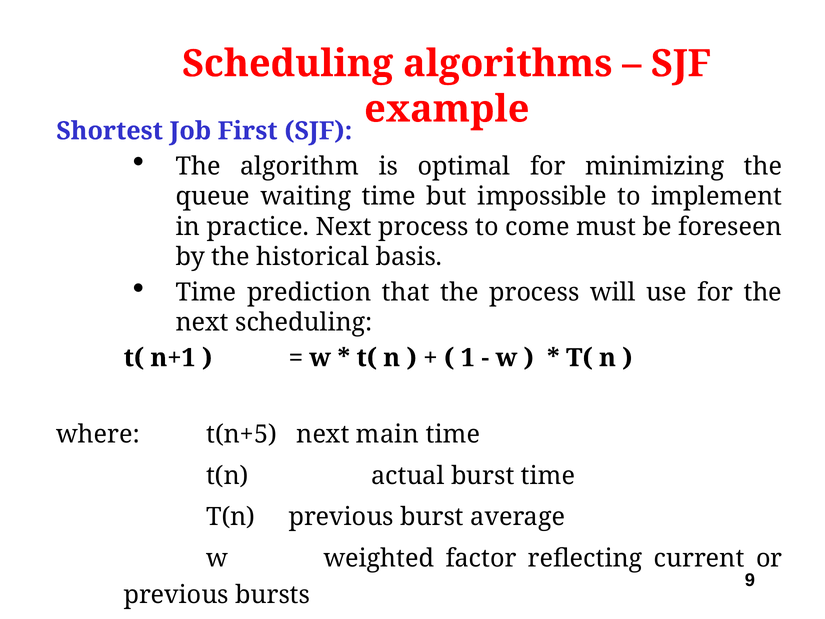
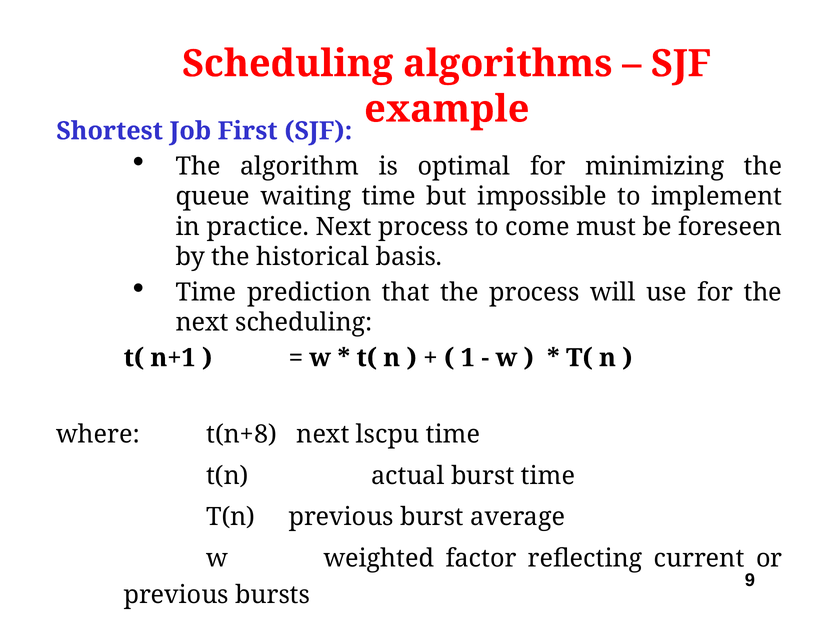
t(n+5: t(n+5 -> t(n+8
main: main -> lscpu
